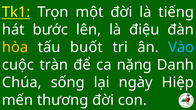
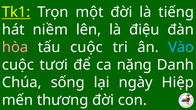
bước: bước -> niềm
hòa colour: yellow -> pink
tấu buốt: buốt -> cuộc
tràn: tràn -> tươi
